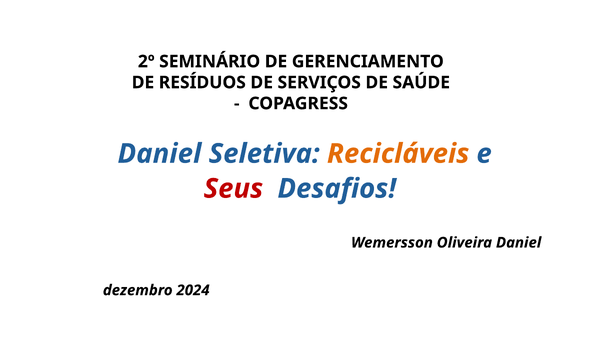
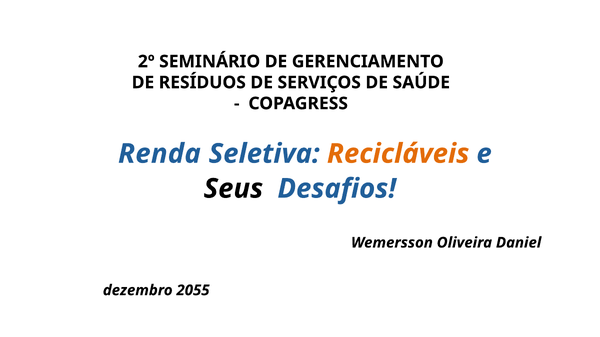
Daniel at (159, 154): Daniel -> Renda
Seus colour: red -> black
2024: 2024 -> 2055
